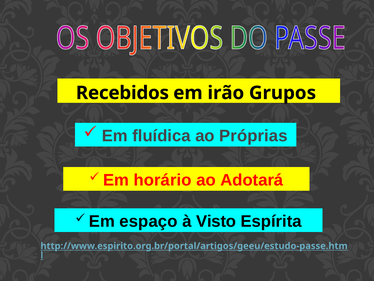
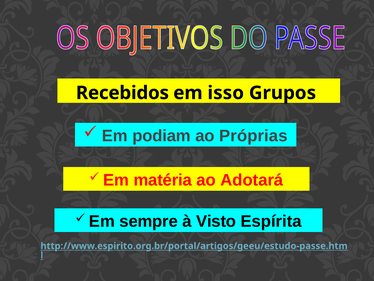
irão: irão -> isso
fluídica: fluídica -> podiam
horário: horário -> matéria
espaço: espaço -> sempre
